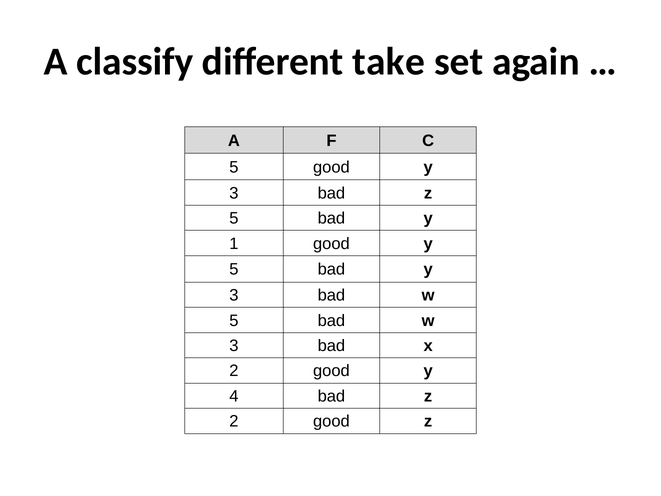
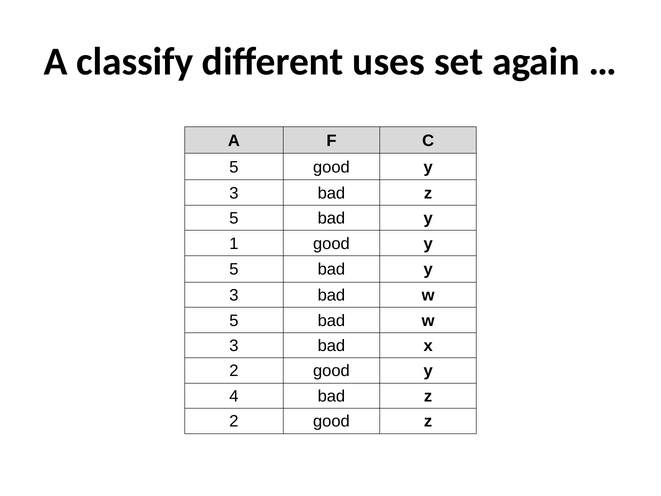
take: take -> uses
